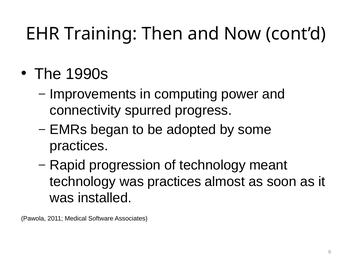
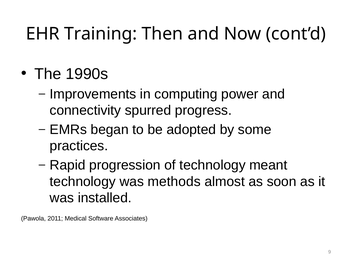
was practices: practices -> methods
